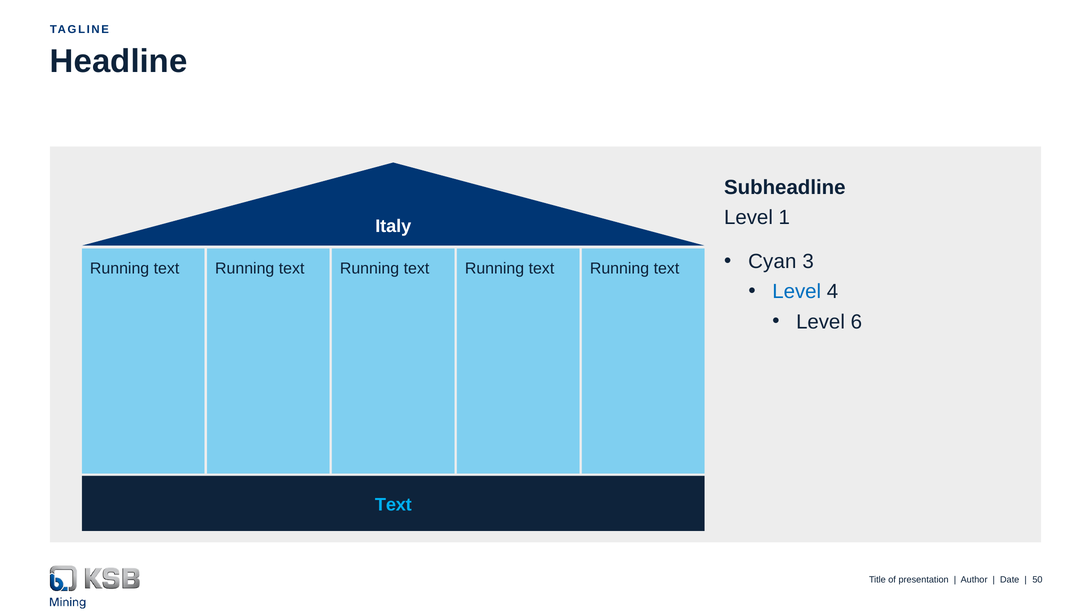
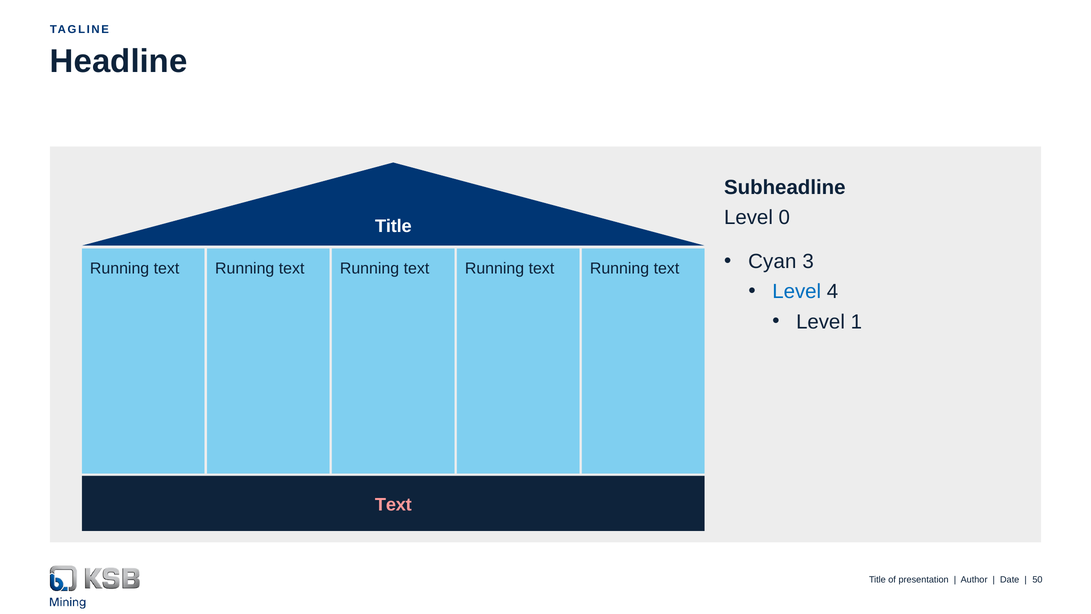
1: 1 -> 0
Italy at (393, 226): Italy -> Title
6: 6 -> 1
Text at (393, 504) colour: light blue -> pink
